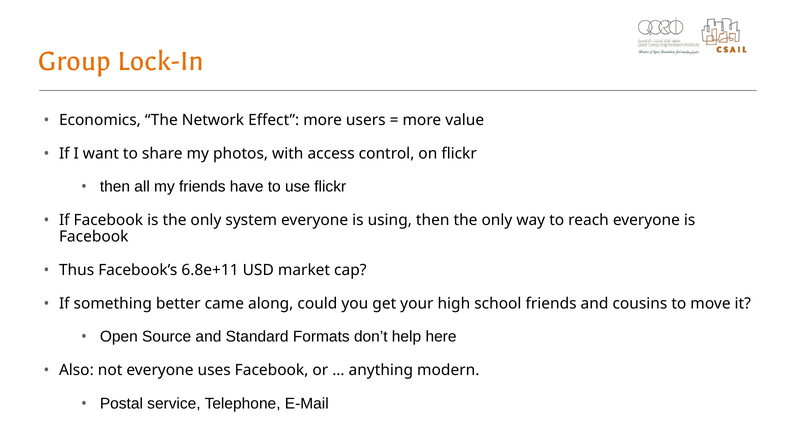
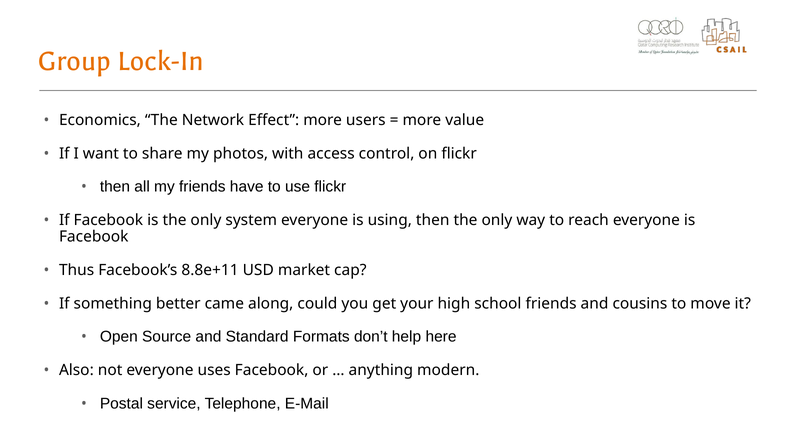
6.8e+11: 6.8e+11 -> 8.8e+11
